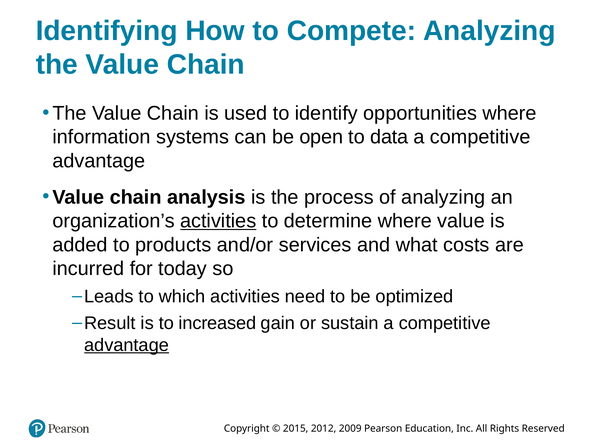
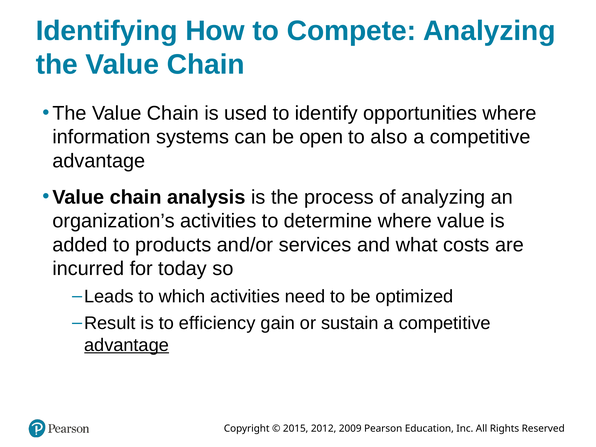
data: data -> also
activities at (218, 221) underline: present -> none
increased: increased -> efficiency
